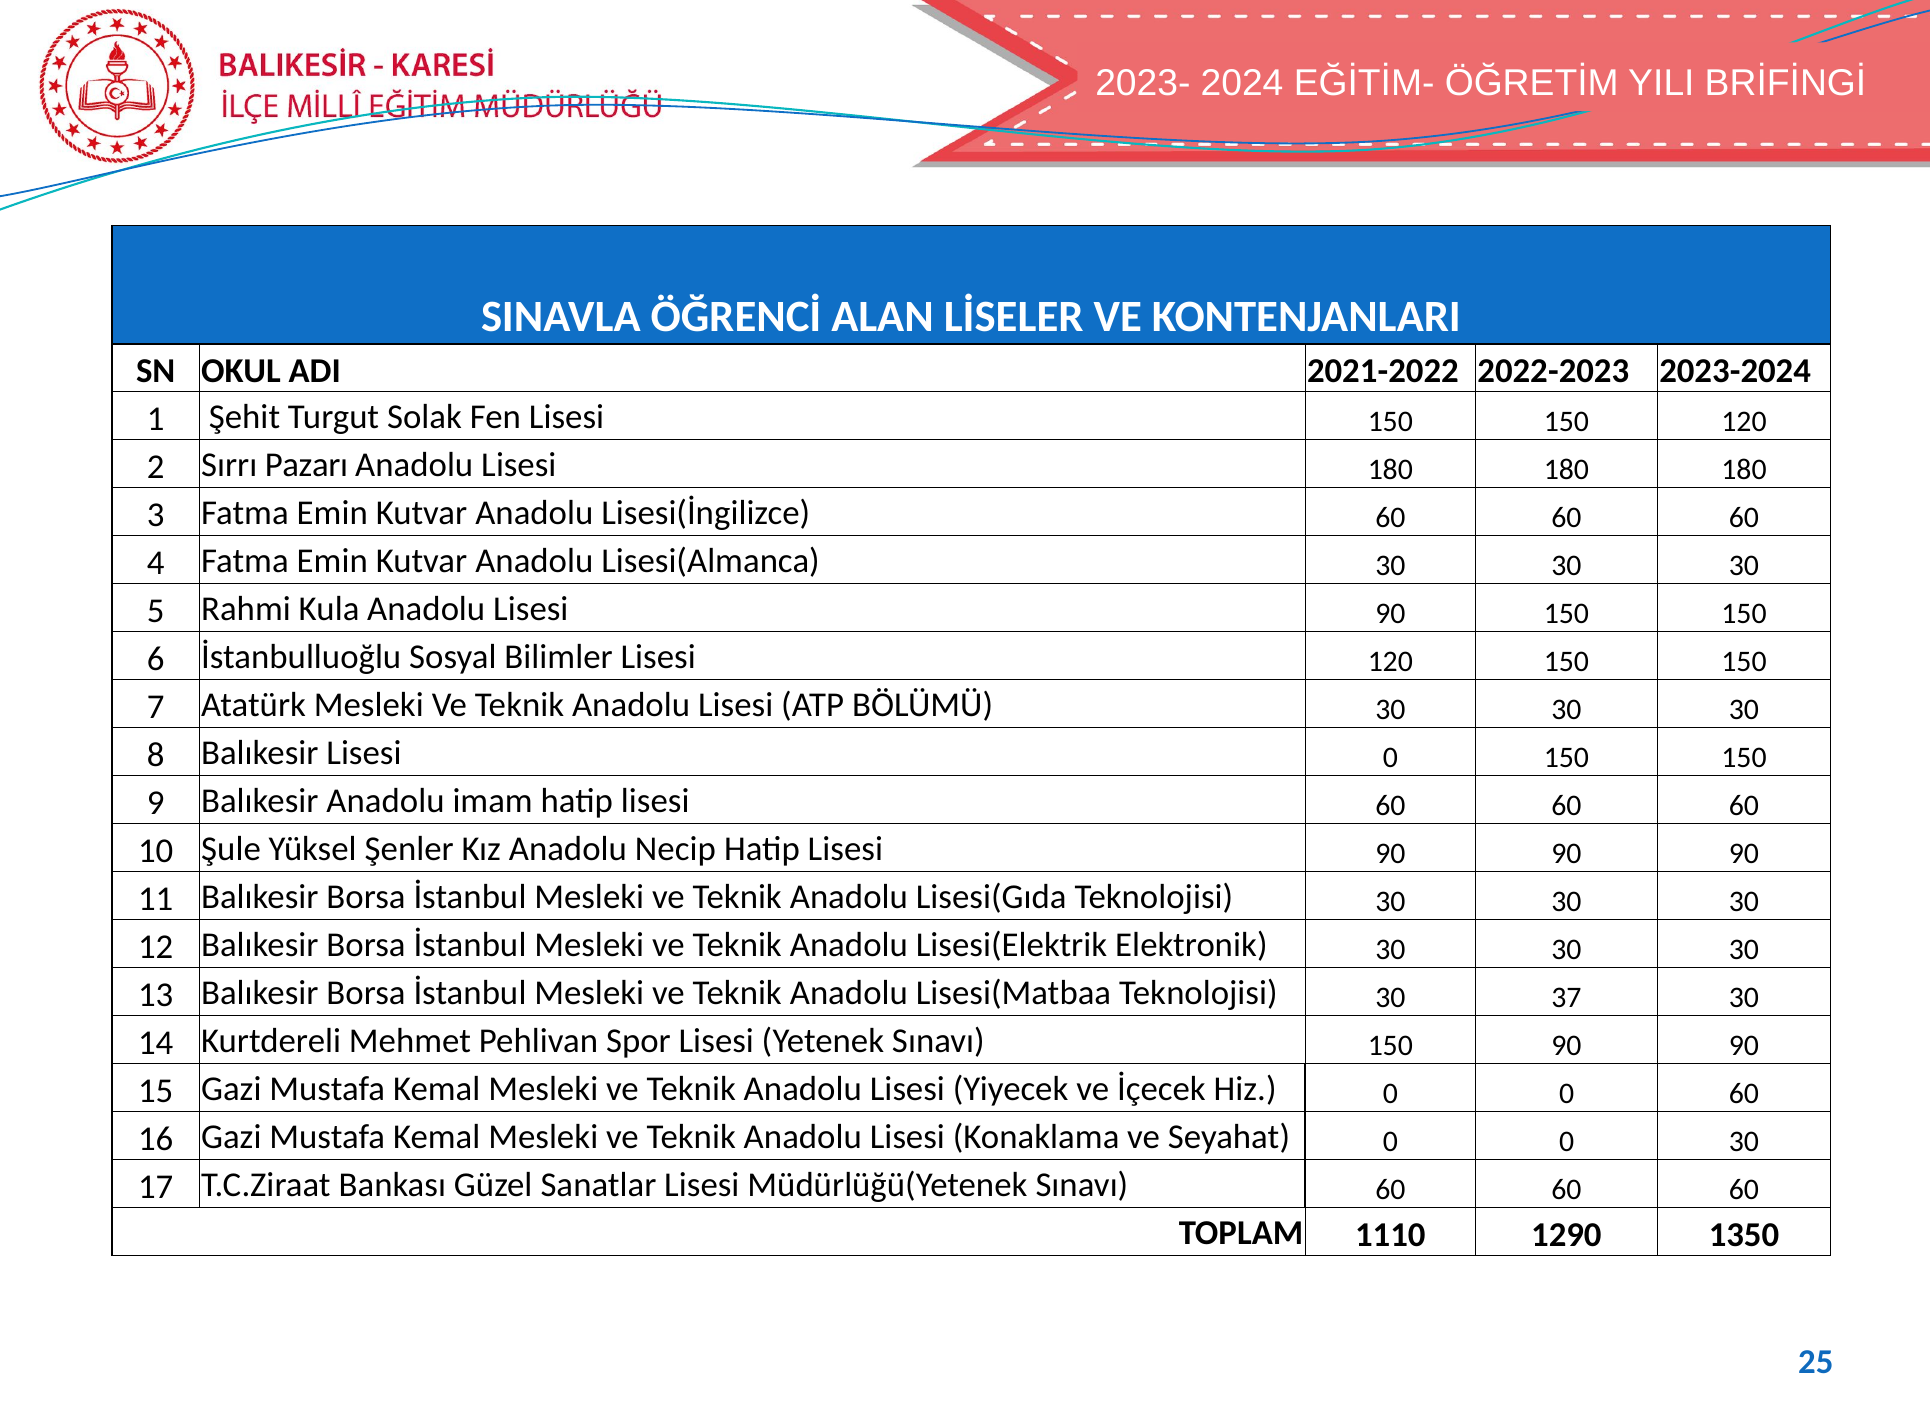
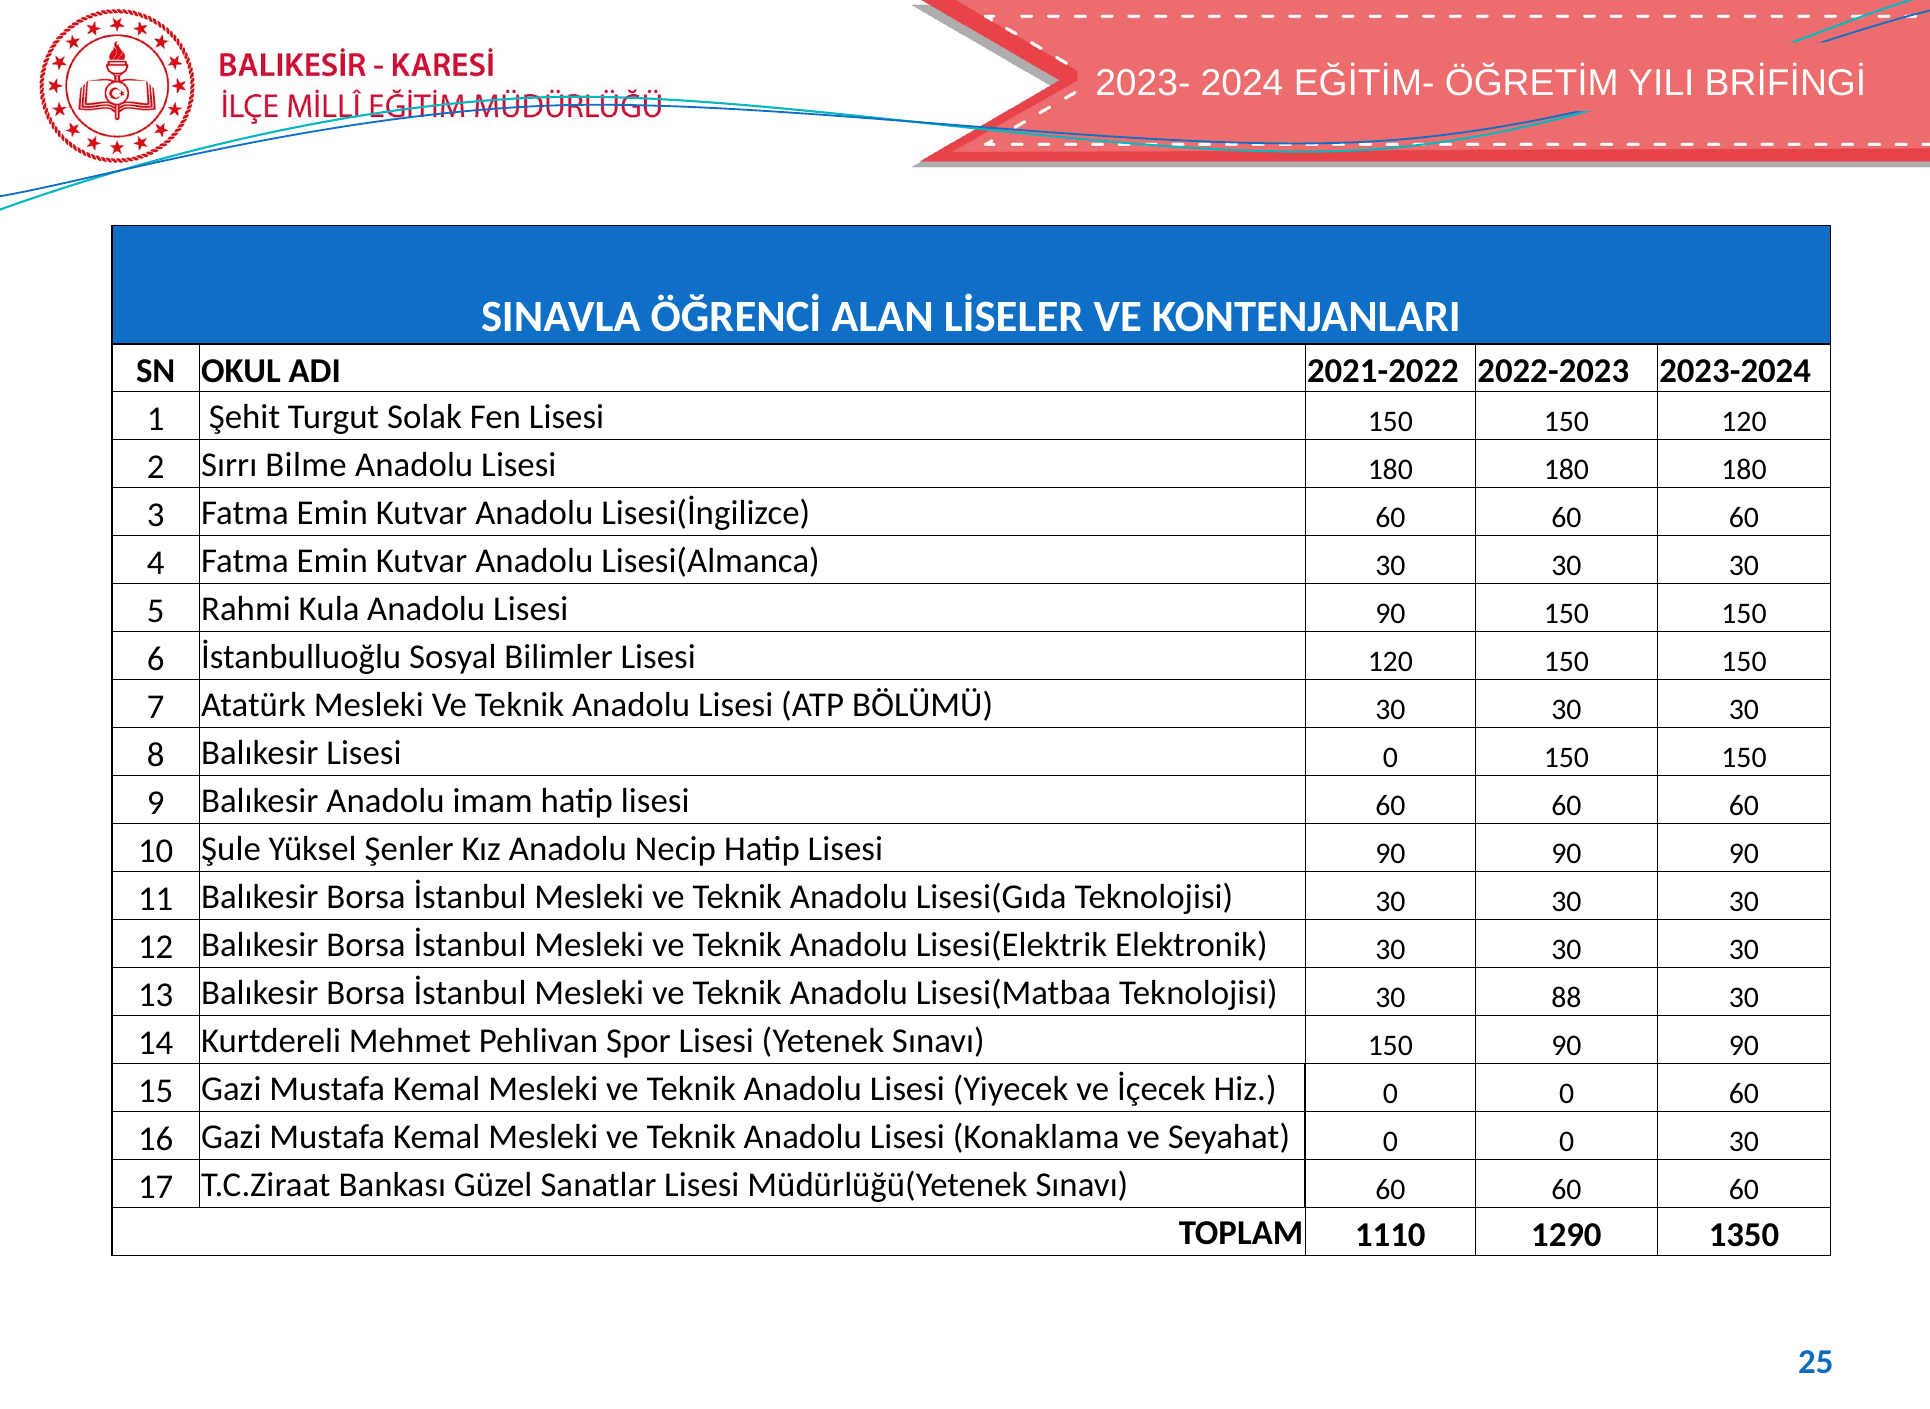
Pazarı: Pazarı -> Bilme
37: 37 -> 88
